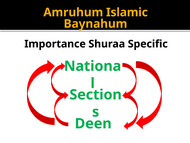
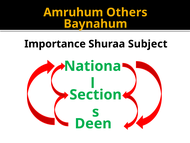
Islamic: Islamic -> Others
Specific: Specific -> Subject
